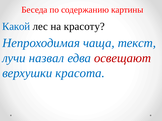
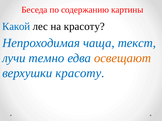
назвал: назвал -> темно
освещают colour: red -> orange
верхушки красота: красота -> красоту
